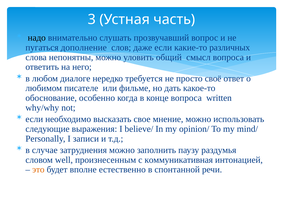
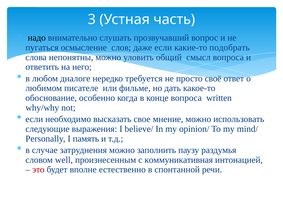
дополнение: дополнение -> осмысление
различных: различных -> подобрать
записи: записи -> память
это colour: orange -> red
